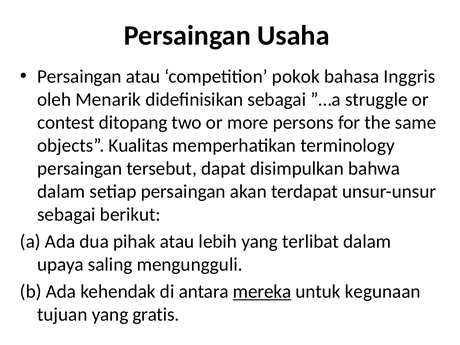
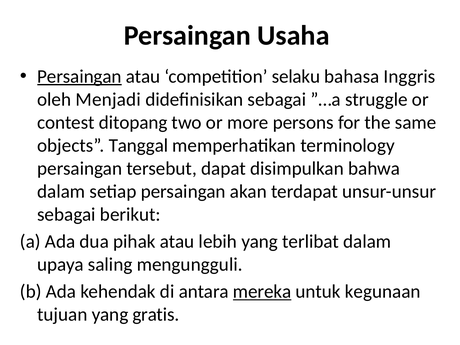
Persaingan at (79, 76) underline: none -> present
pokok: pokok -> selaku
Menarik: Menarik -> Menjadi
Kualitas: Kualitas -> Tanggal
